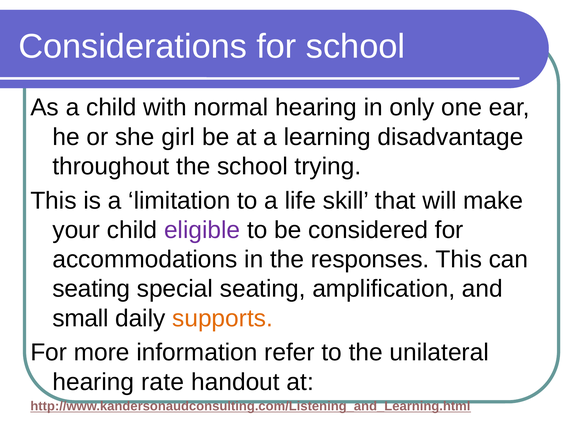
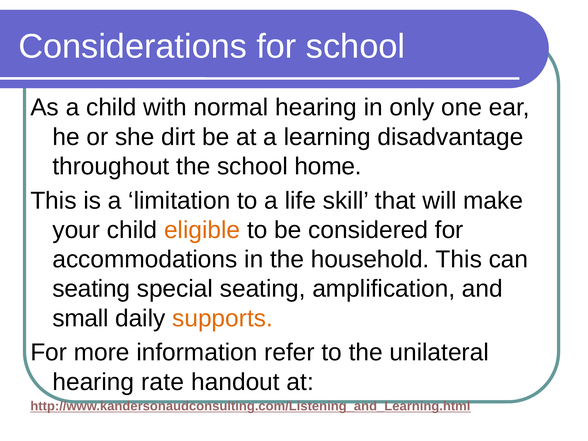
girl: girl -> dirt
trying: trying -> home
eligible colour: purple -> orange
responses: responses -> household
